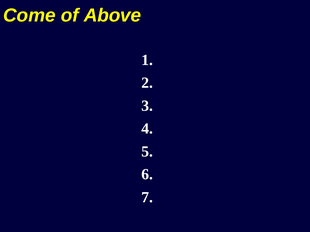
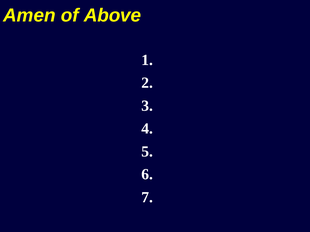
Come: Come -> Amen
